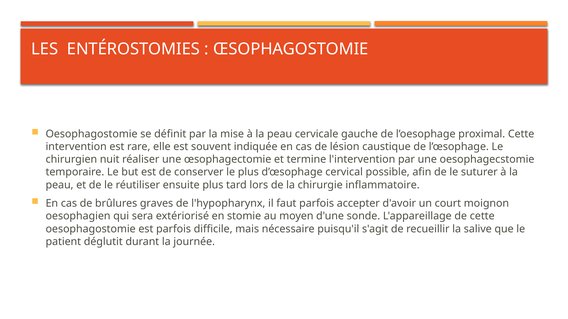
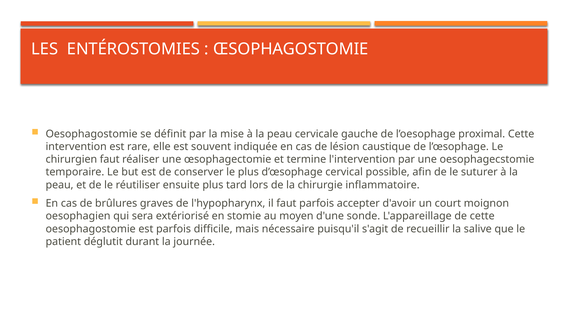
chirurgien nuit: nuit -> faut
